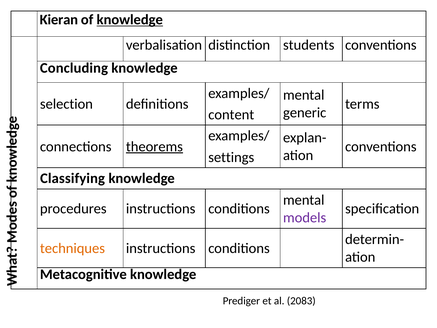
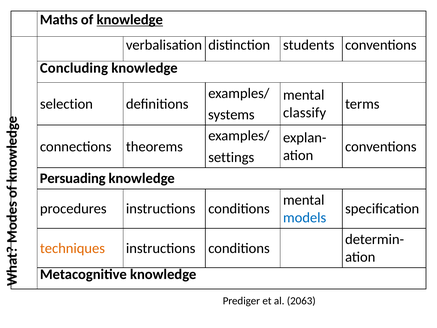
Kieran: Kieran -> Maths
generic: generic -> classify
content: content -> systems
theorems underline: present -> none
Classifying: Classifying -> Persuading
models colour: purple -> blue
2083: 2083 -> 2063
